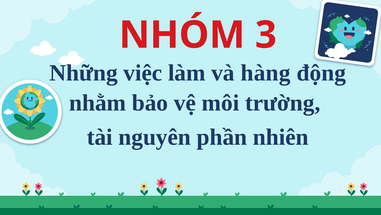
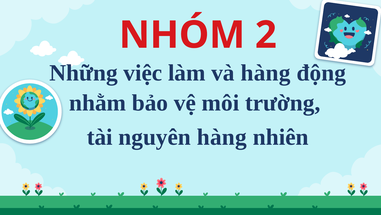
3: 3 -> 2
nguyên phần: phần -> hàng
